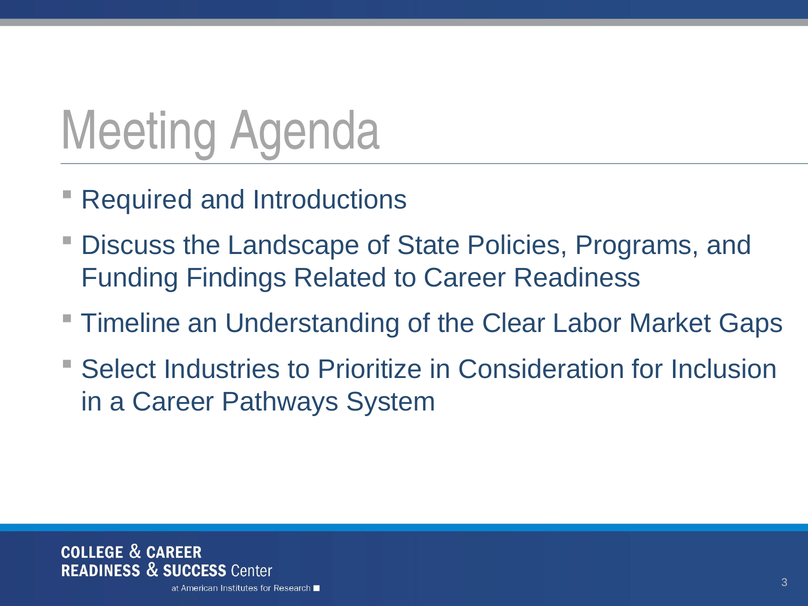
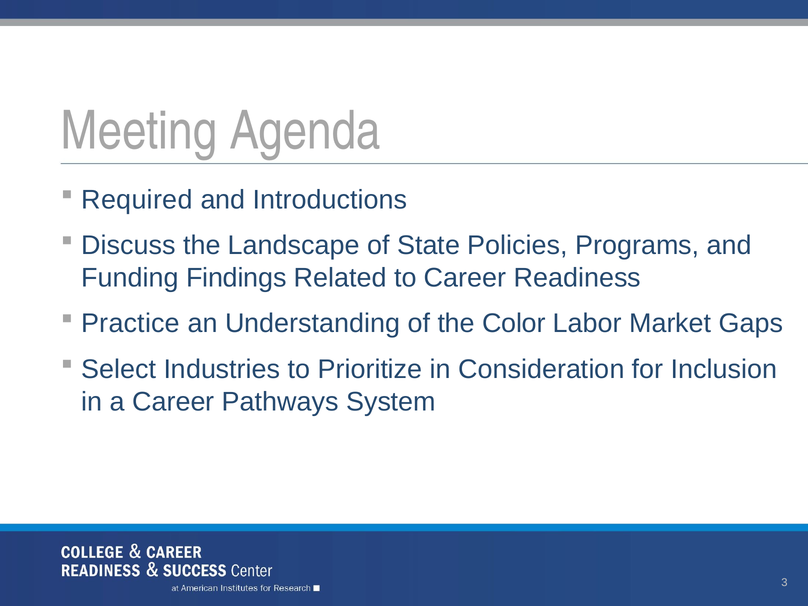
Timeline: Timeline -> Practice
Clear: Clear -> Color
